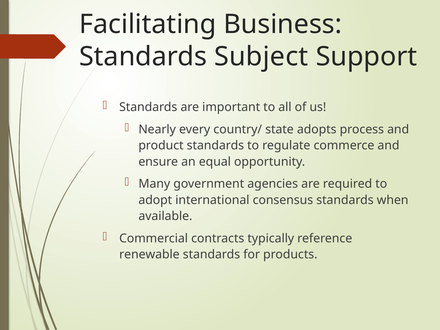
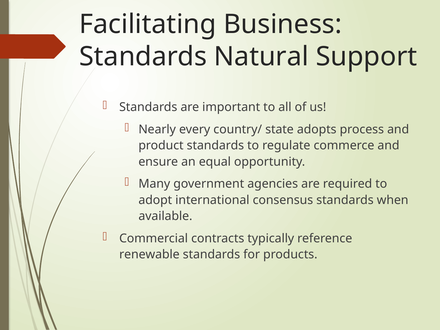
Subject: Subject -> Natural
